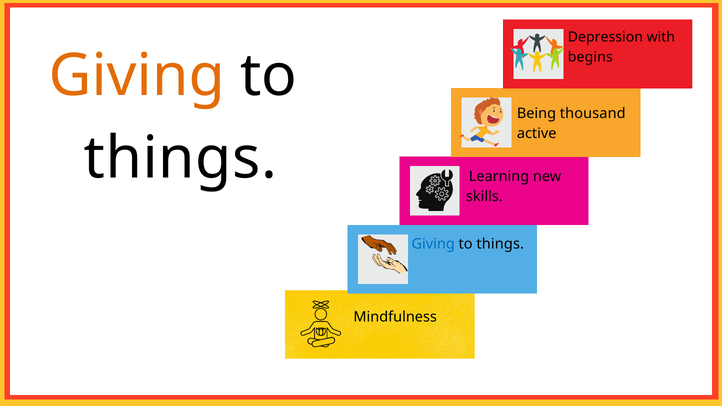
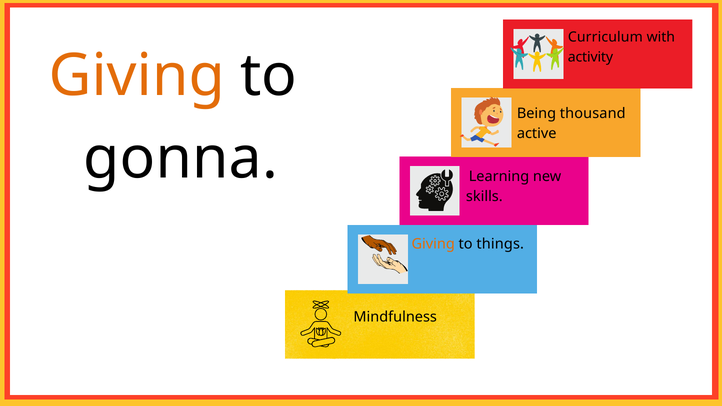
Depression: Depression -> Curriculum
begins: begins -> activity
things at (180, 158): things -> gonna
Giving at (433, 244) colour: blue -> orange
